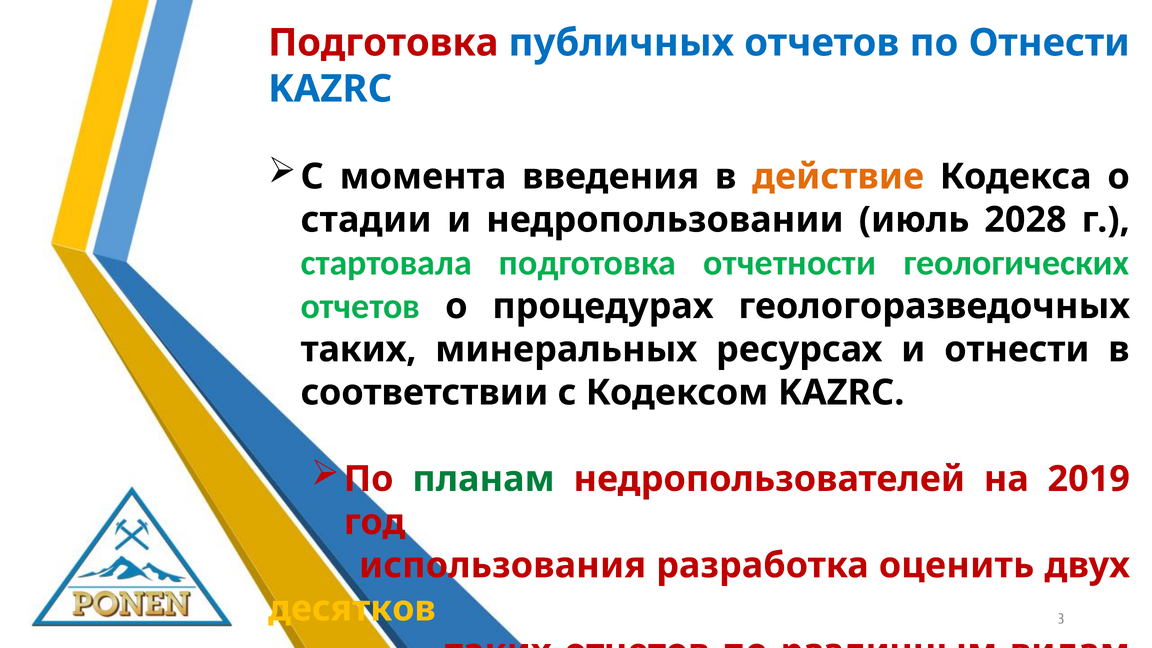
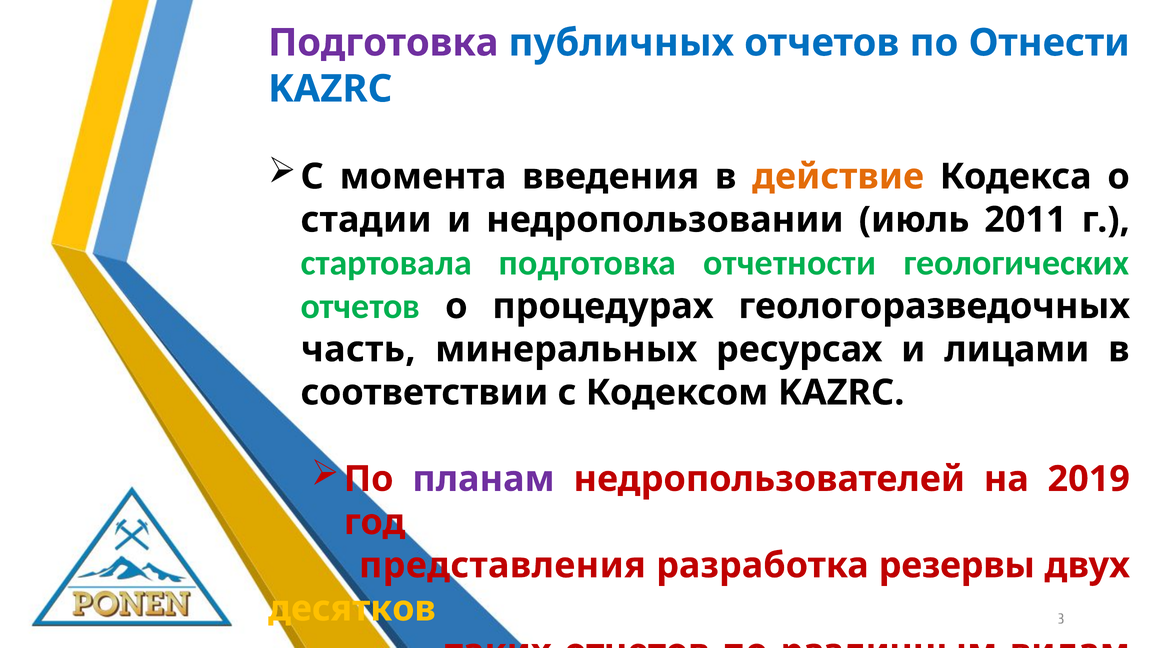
Подготовка at (383, 43) colour: red -> purple
2028: 2028 -> 2011
таких at (358, 349): таких -> часть
и отнести: отнести -> лицами
планам colour: green -> purple
использования: использования -> представления
оценить: оценить -> резервы
